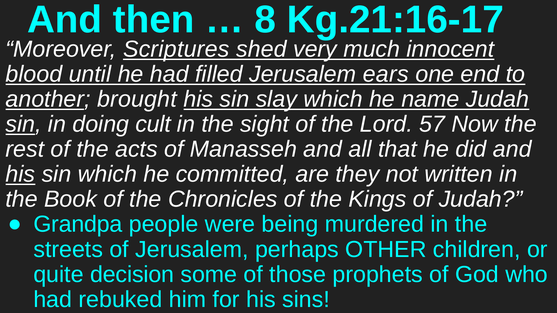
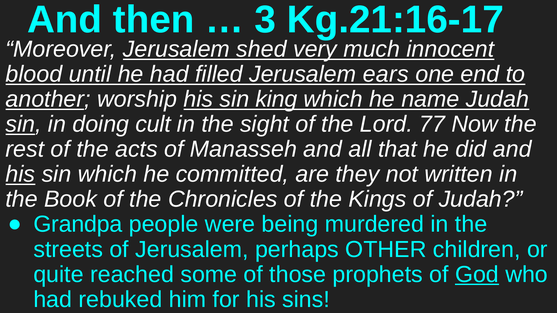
8: 8 -> 3
Moreover Scriptures: Scriptures -> Jerusalem
brought: brought -> worship
slay: slay -> king
57: 57 -> 77
decision: decision -> reached
God underline: none -> present
